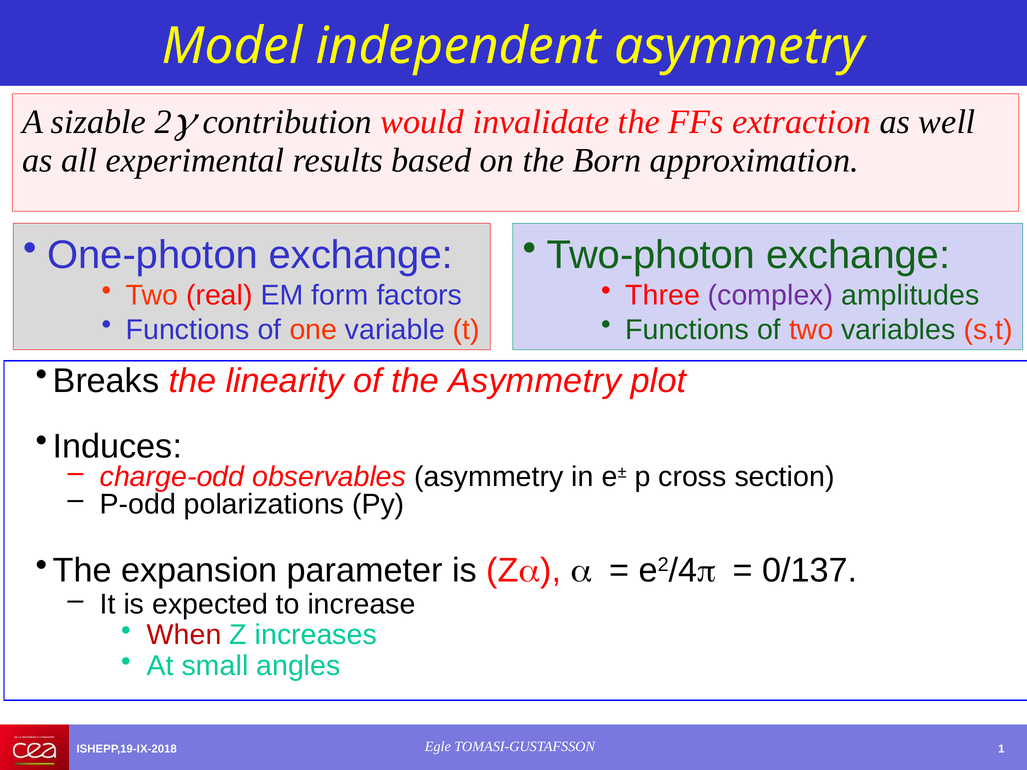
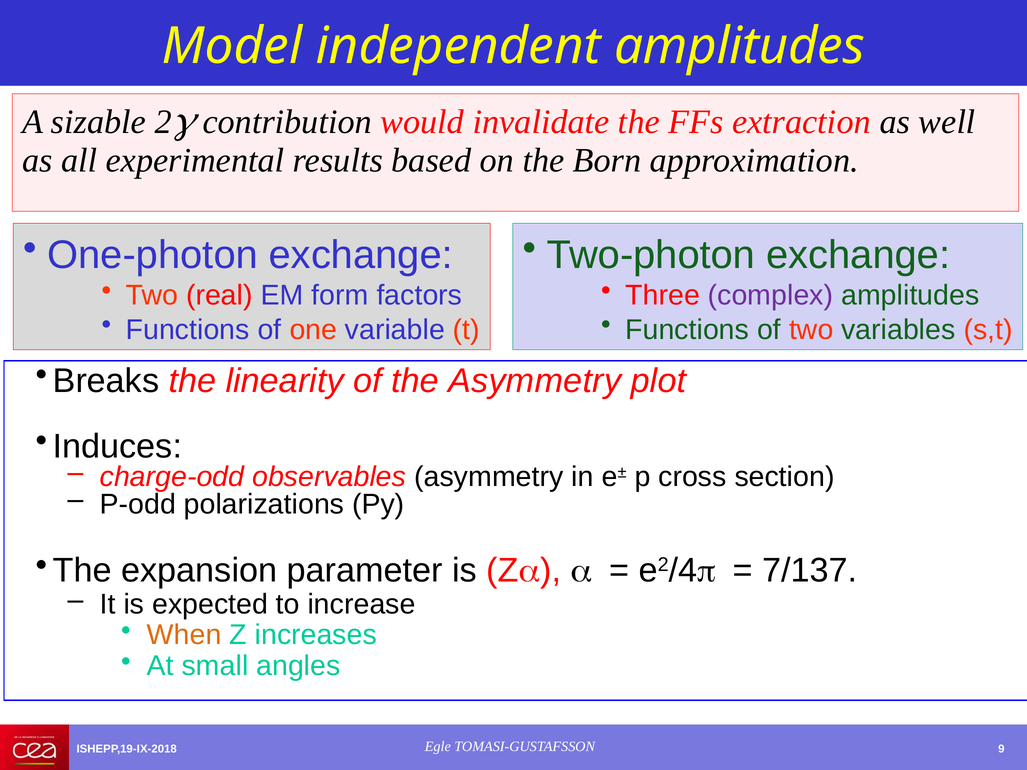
independent asymmetry: asymmetry -> amplitudes
0/137: 0/137 -> 7/137
When colour: red -> orange
1: 1 -> 9
